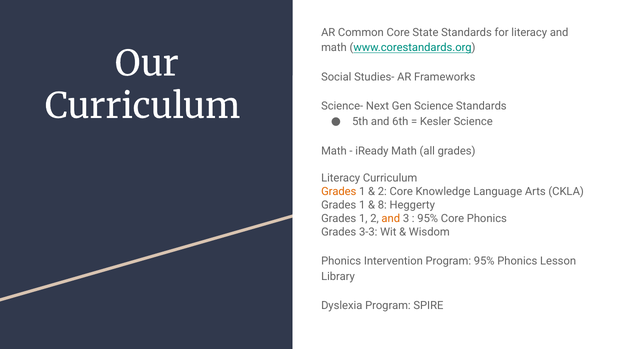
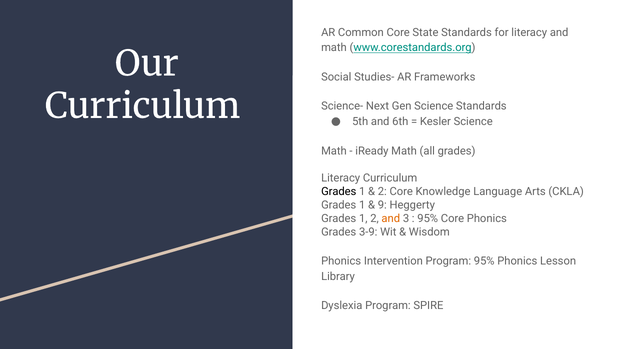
Grades at (339, 192) colour: orange -> black
8: 8 -> 9
3-3: 3-3 -> 3-9
